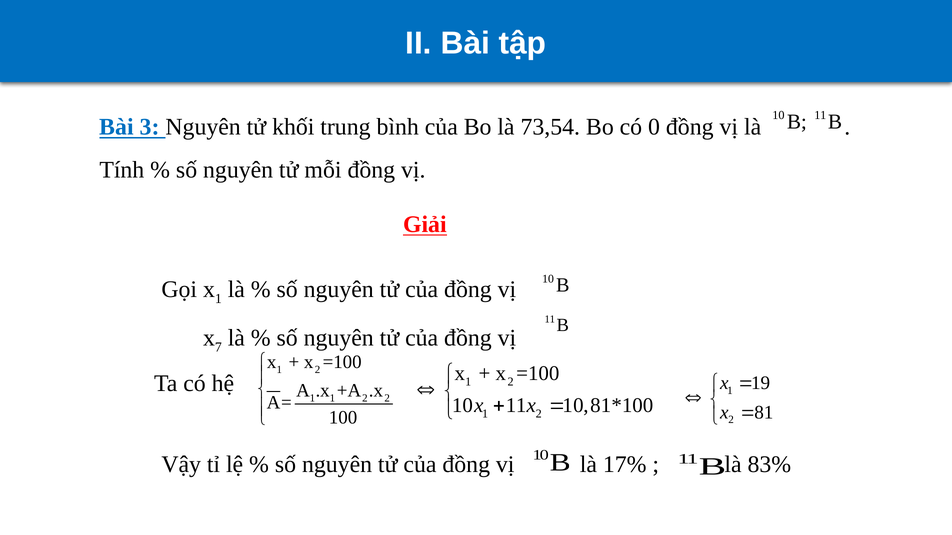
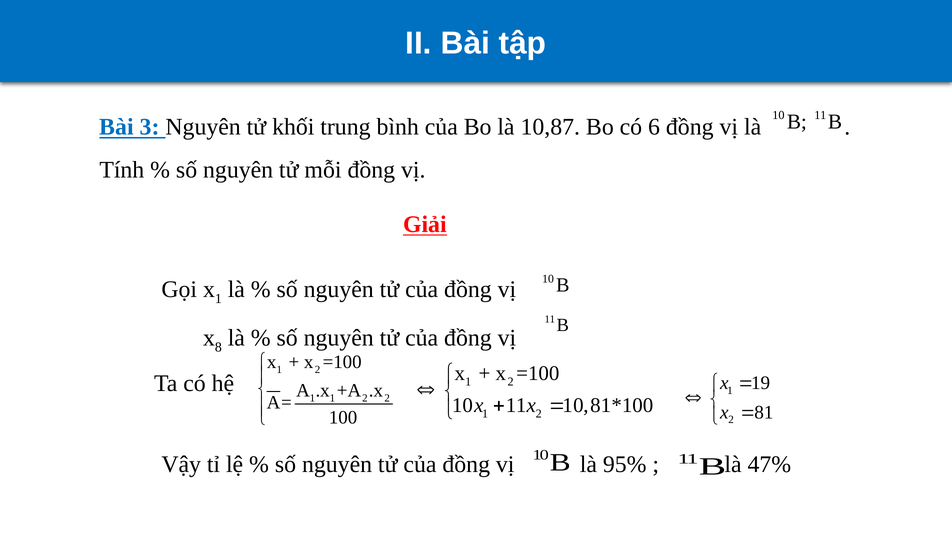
73,54: 73,54 -> 10,87
0: 0 -> 6
7: 7 -> 8
17%: 17% -> 95%
83%: 83% -> 47%
